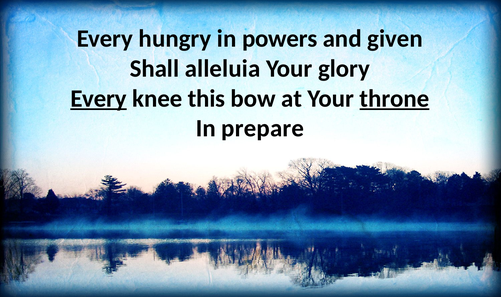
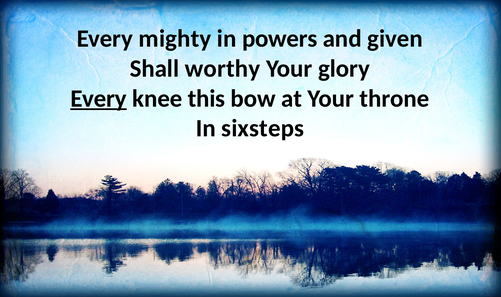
hungry: hungry -> mighty
alleluia: alleluia -> worthy
throne underline: present -> none
prepare: prepare -> sixsteps
